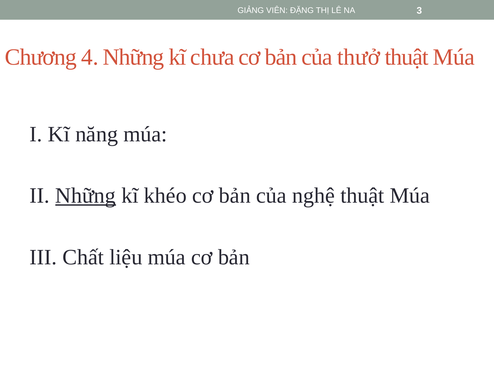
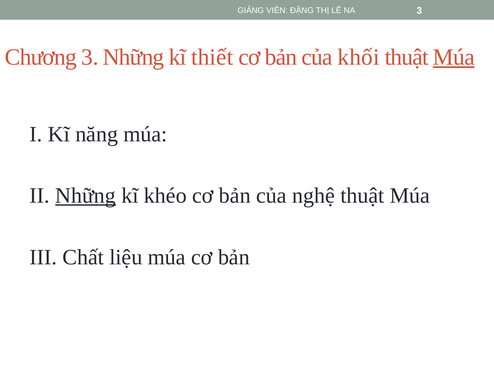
Chương 4: 4 -> 3
chưa: chưa -> thiết
thưở: thưở -> khối
Múa at (454, 57) underline: none -> present
